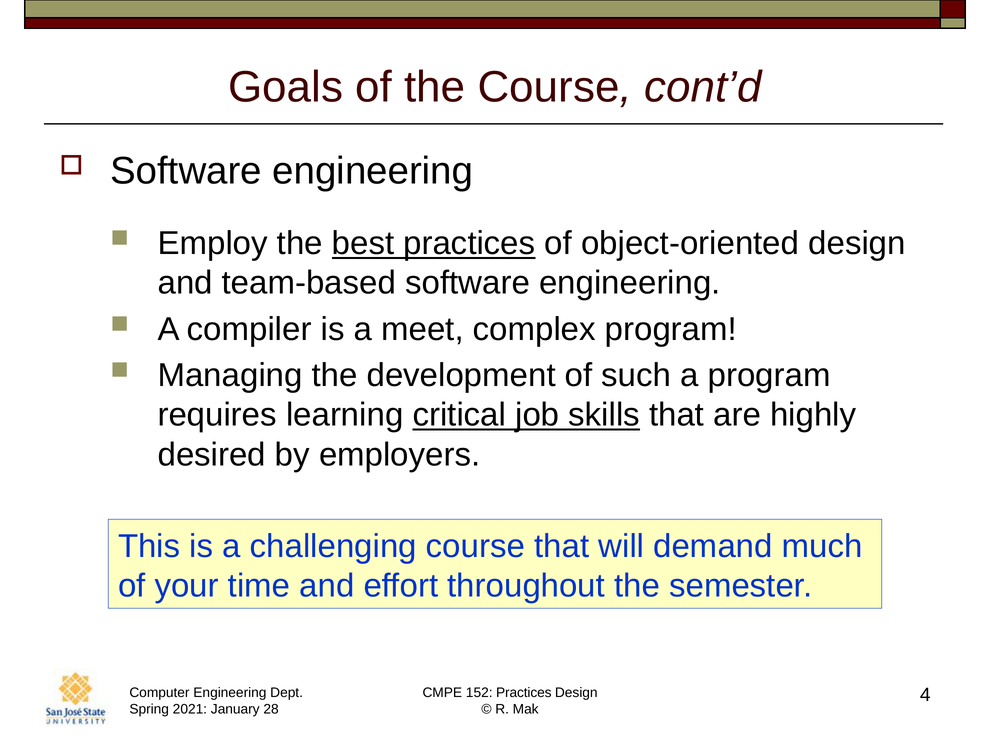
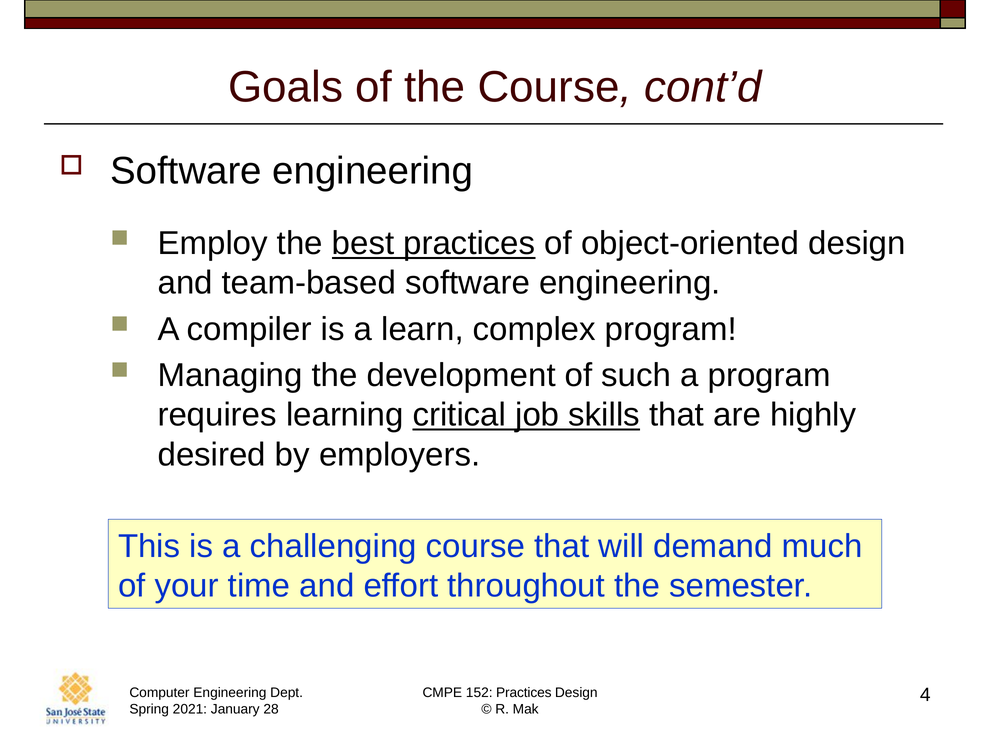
meet: meet -> learn
